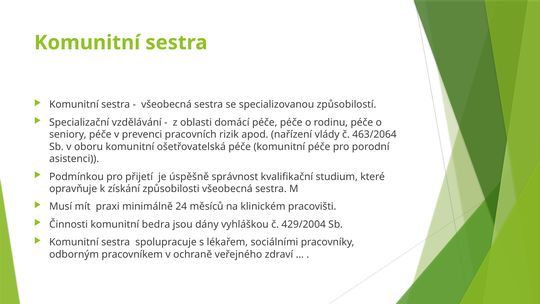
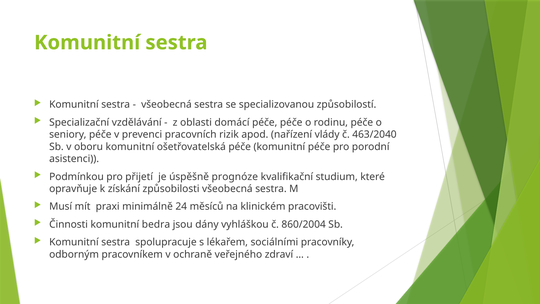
463/2064: 463/2064 -> 463/2040
správnost: správnost -> prognóze
429/2004: 429/2004 -> 860/2004
